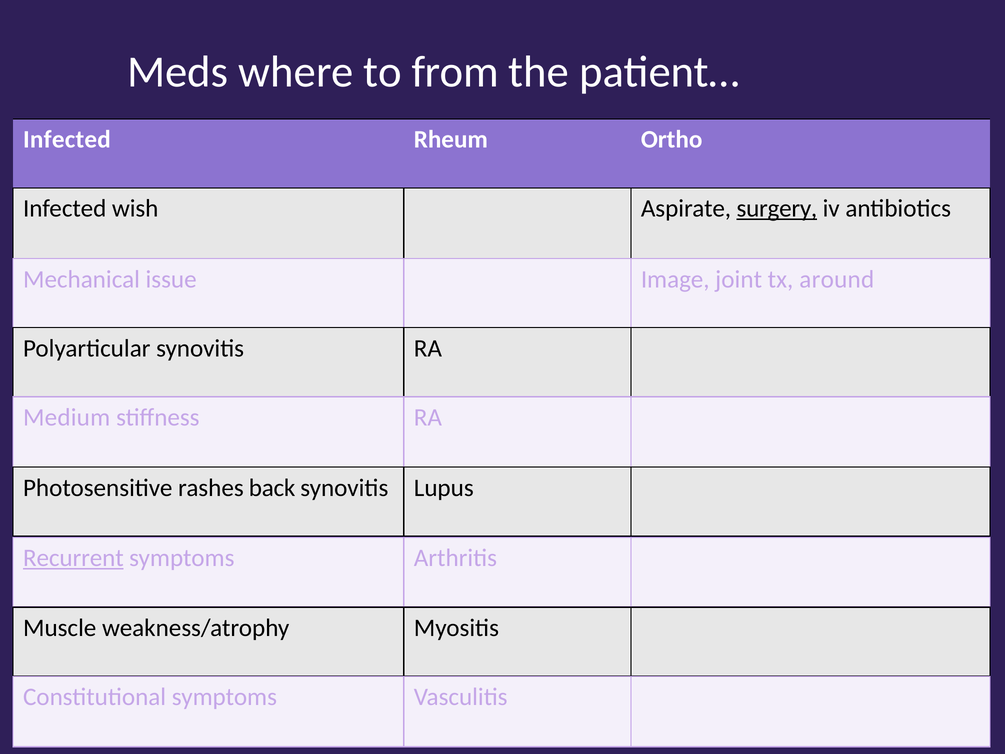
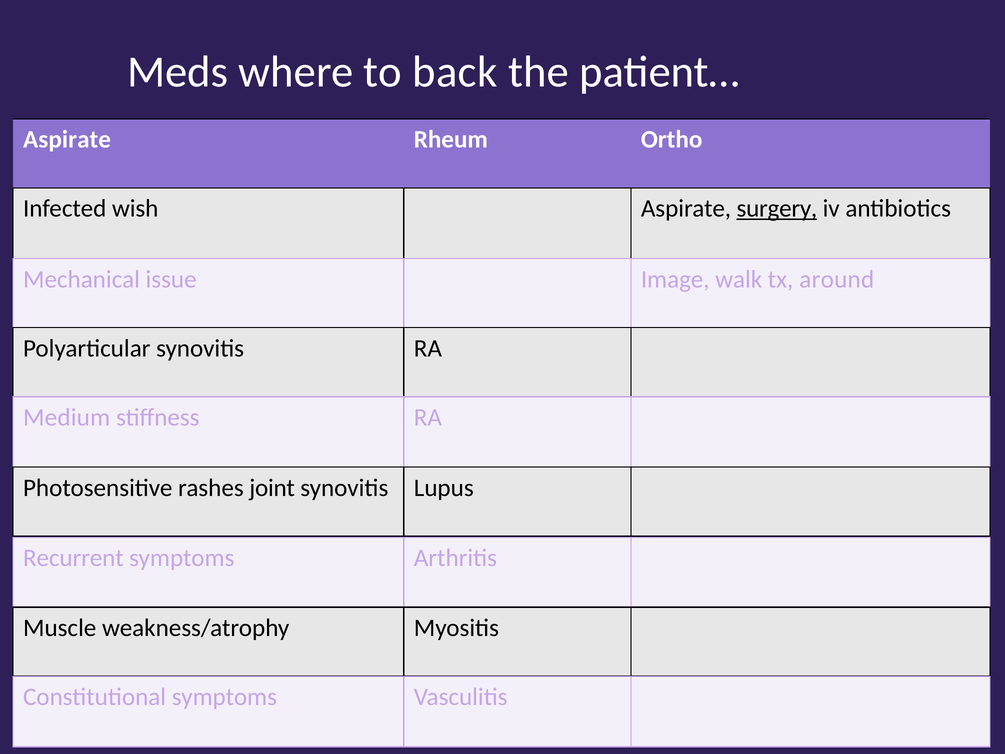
from: from -> back
Infected at (67, 140): Infected -> Aspirate
joint: joint -> walk
back: back -> joint
Recurrent underline: present -> none
